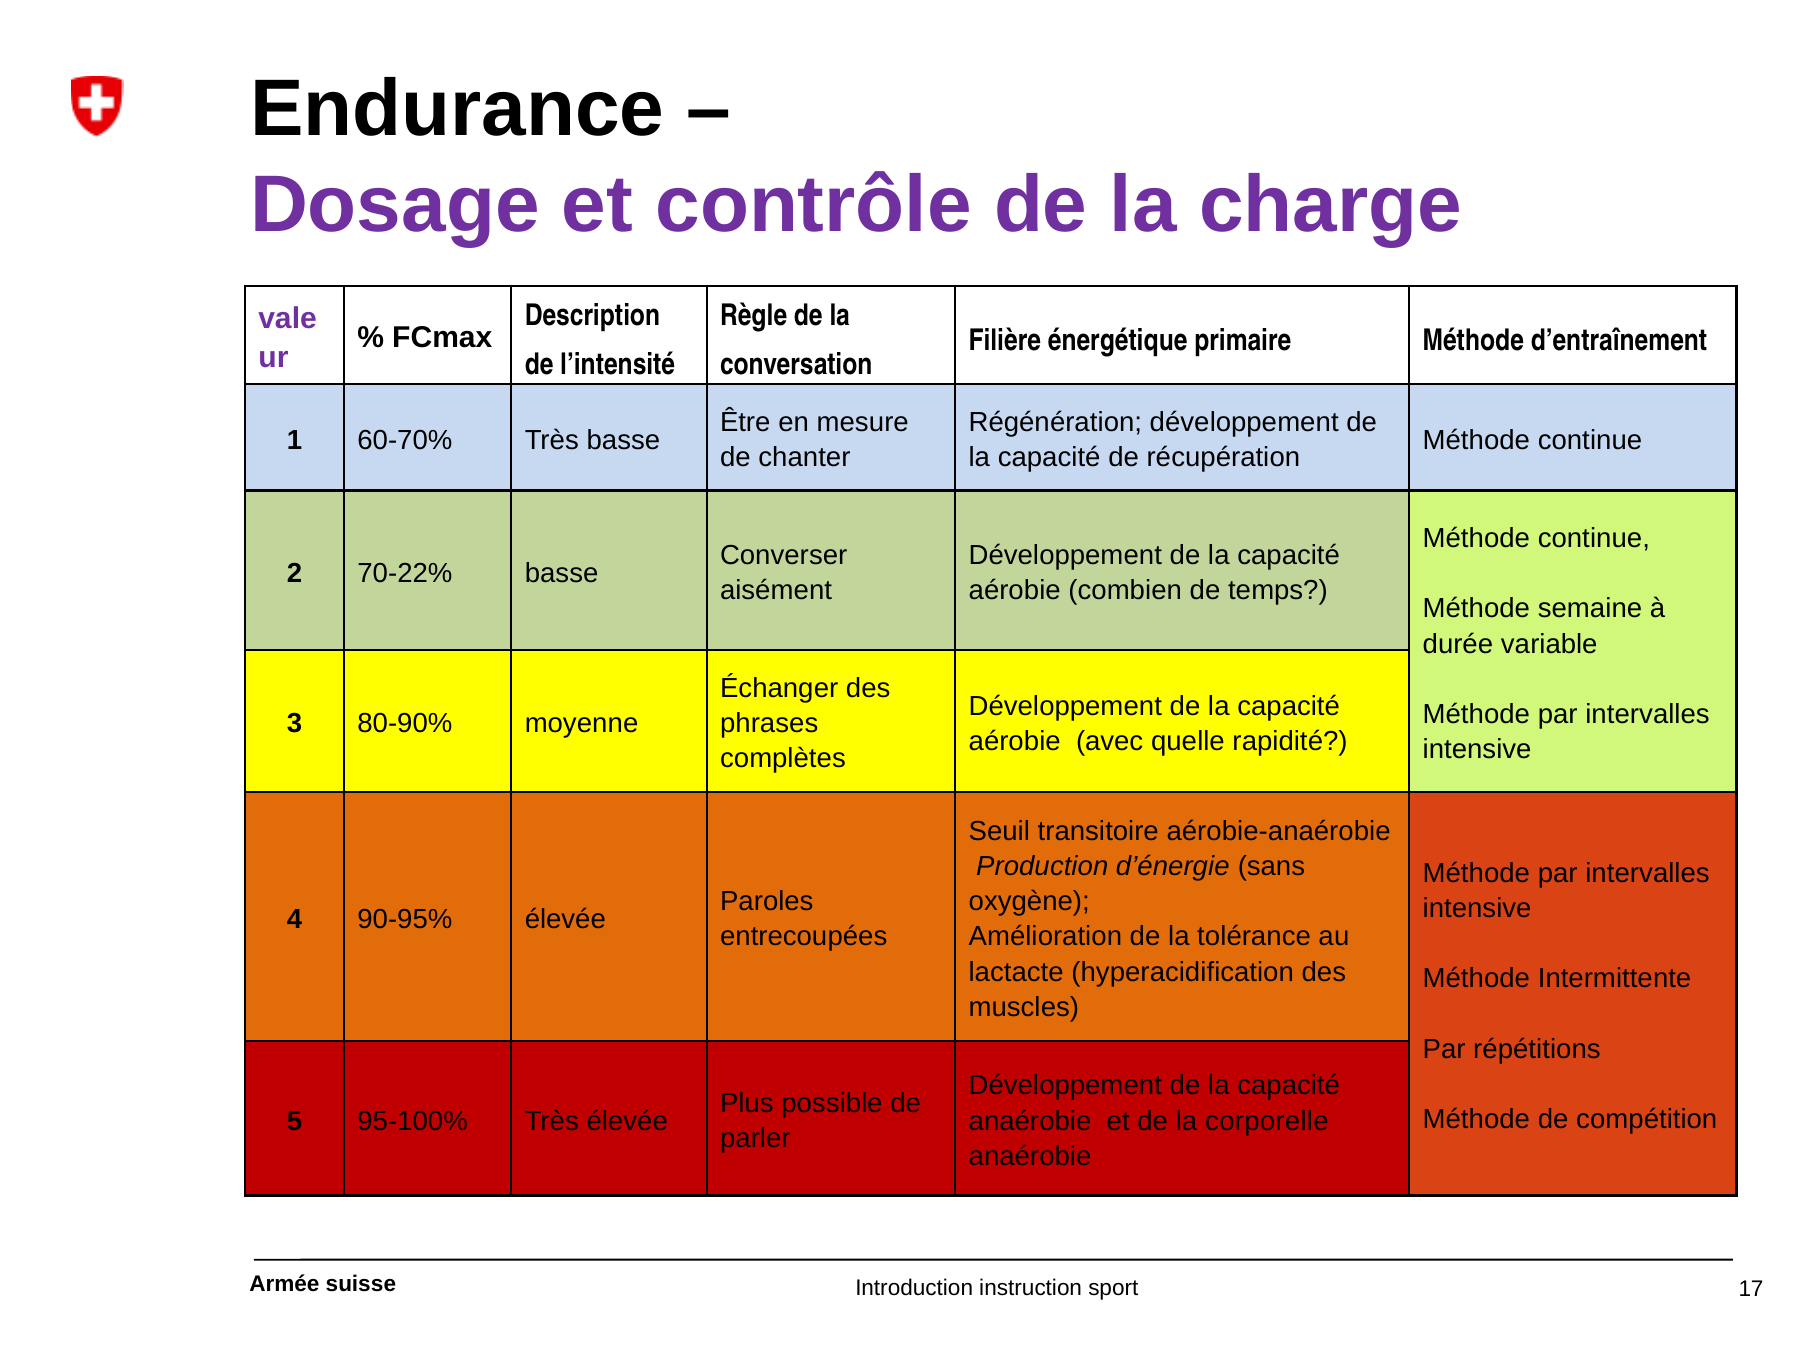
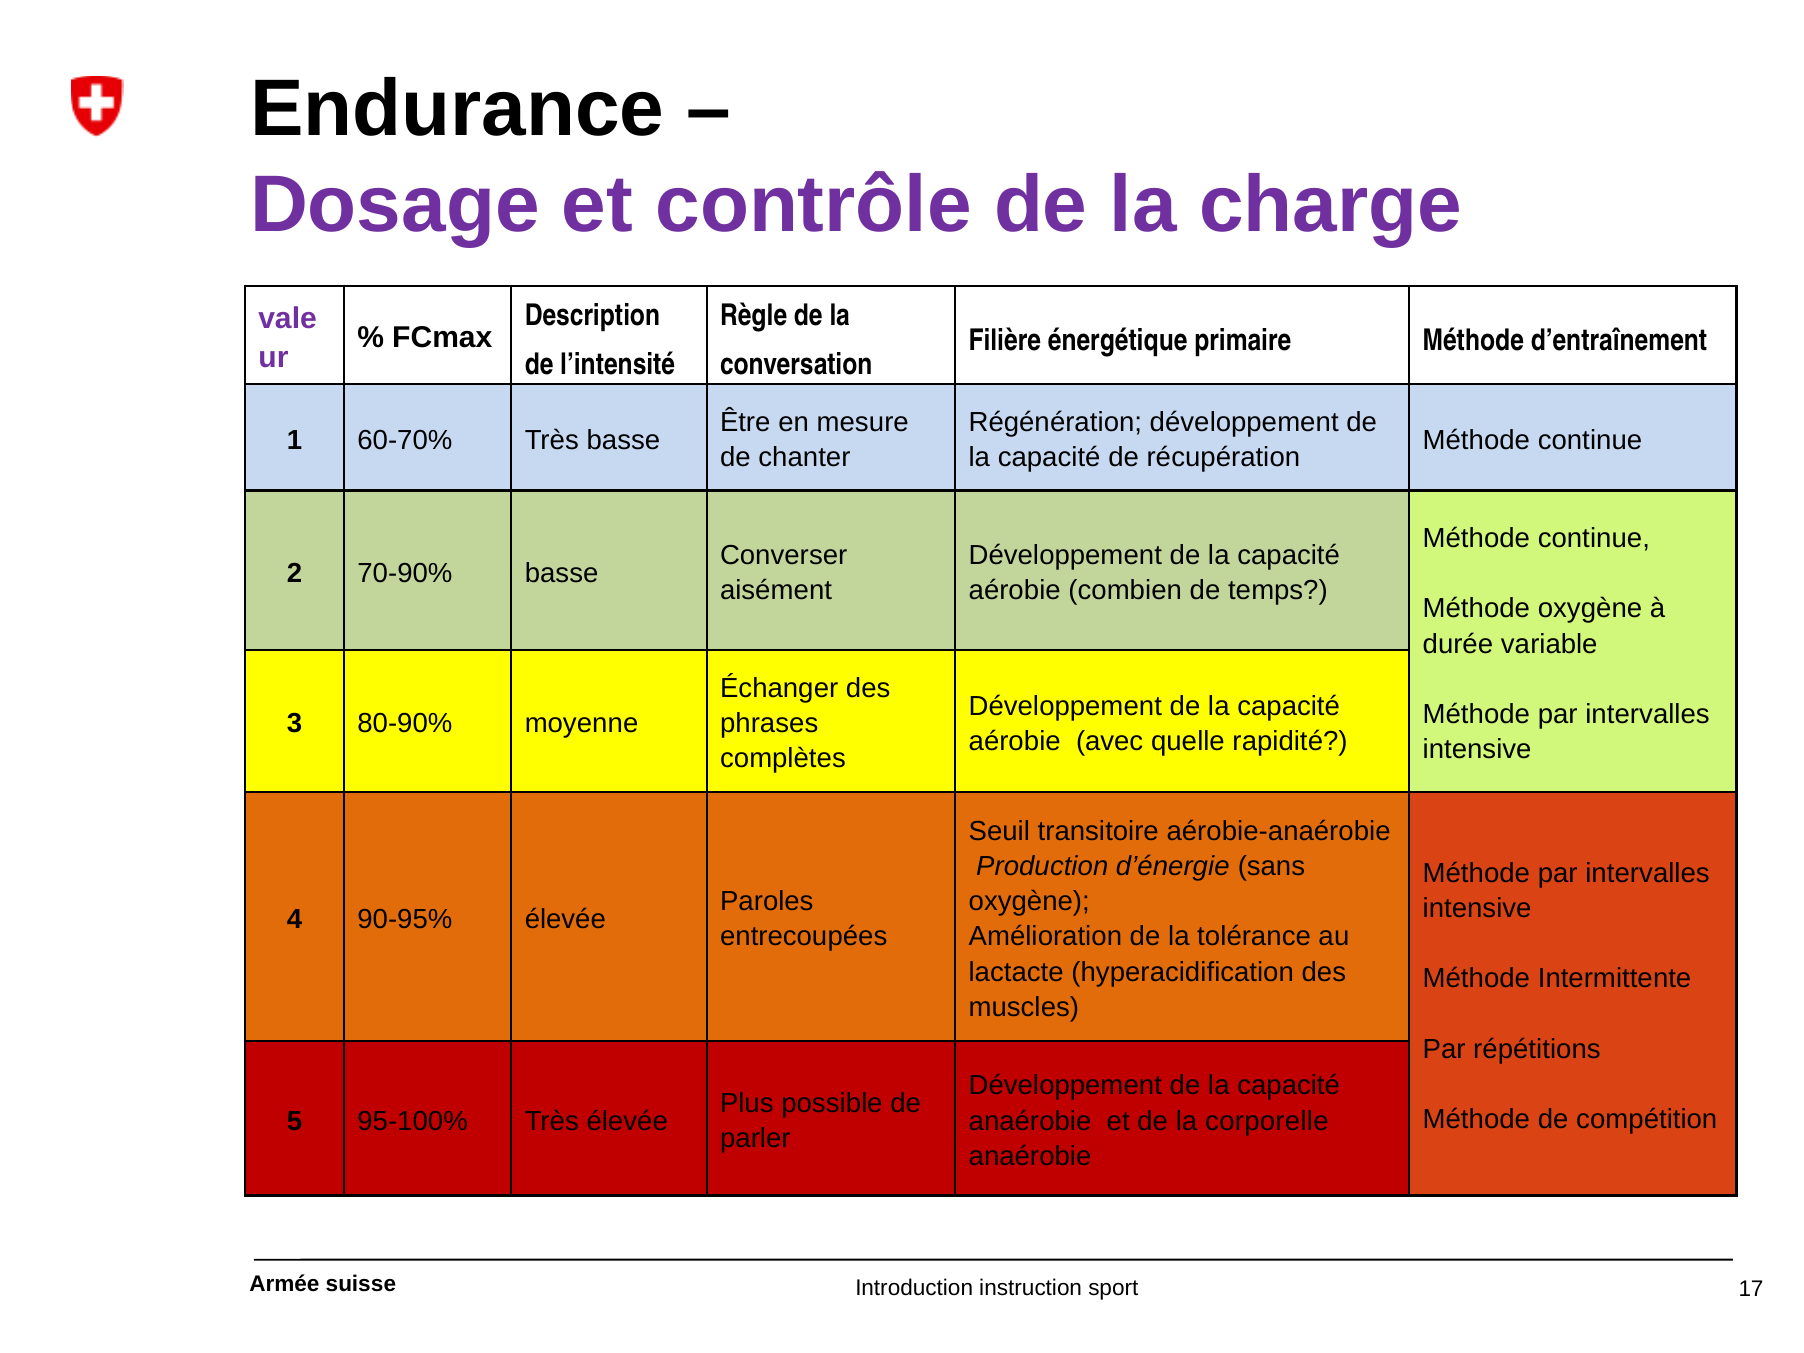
70-22%: 70-22% -> 70-90%
Méthode semaine: semaine -> oxygène
